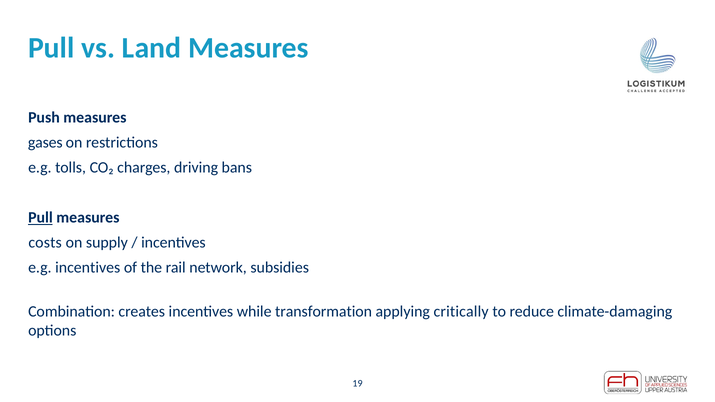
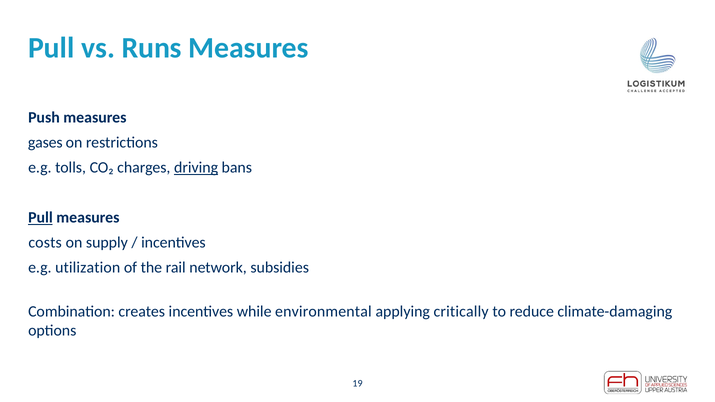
Land: Land -> Runs
driving underline: none -> present
e.g incentives: incentives -> utilization
transformation: transformation -> environmental
